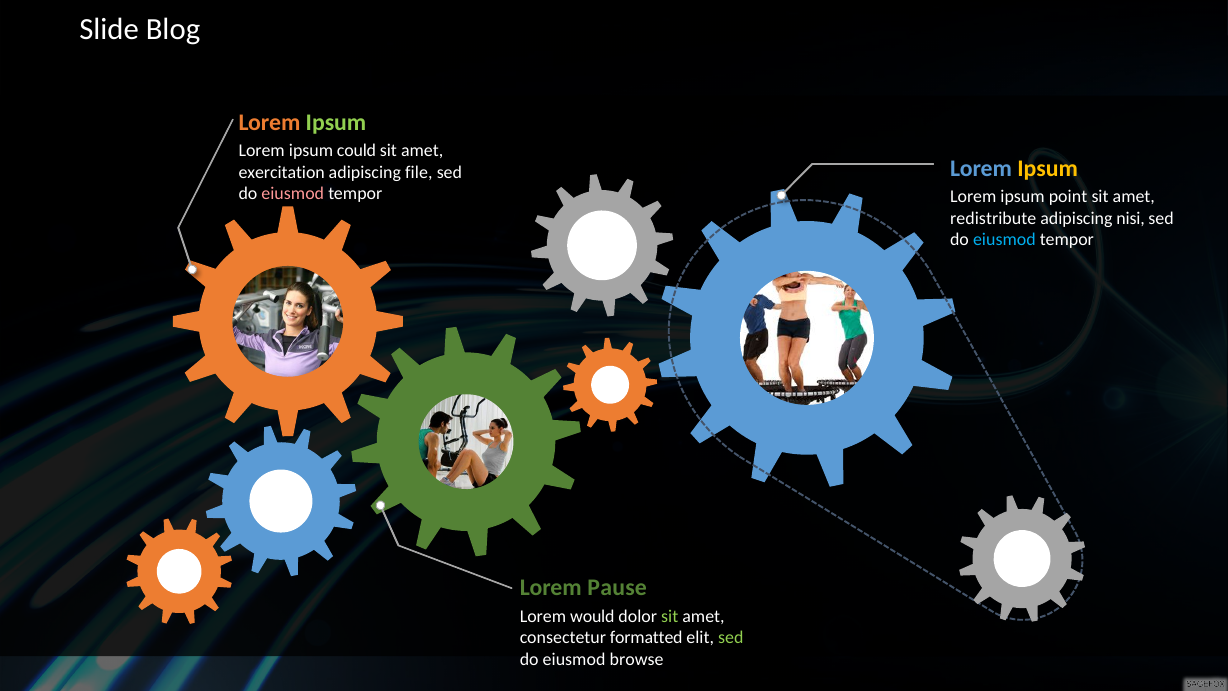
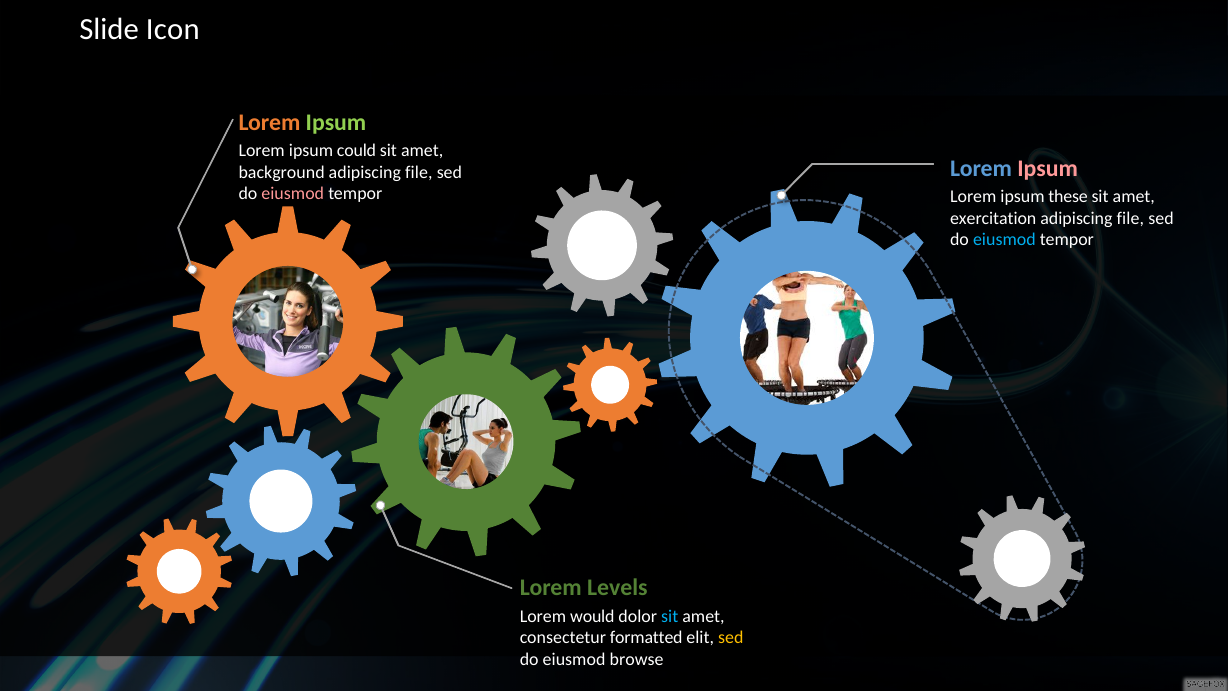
Blog: Blog -> Icon
Ipsum at (1048, 168) colour: yellow -> pink
exercitation: exercitation -> background
point: point -> these
redistribute: redistribute -> exercitation
nisi at (1131, 218): nisi -> file
Pause: Pause -> Levels
sit at (670, 616) colour: light green -> light blue
sed at (731, 637) colour: light green -> yellow
